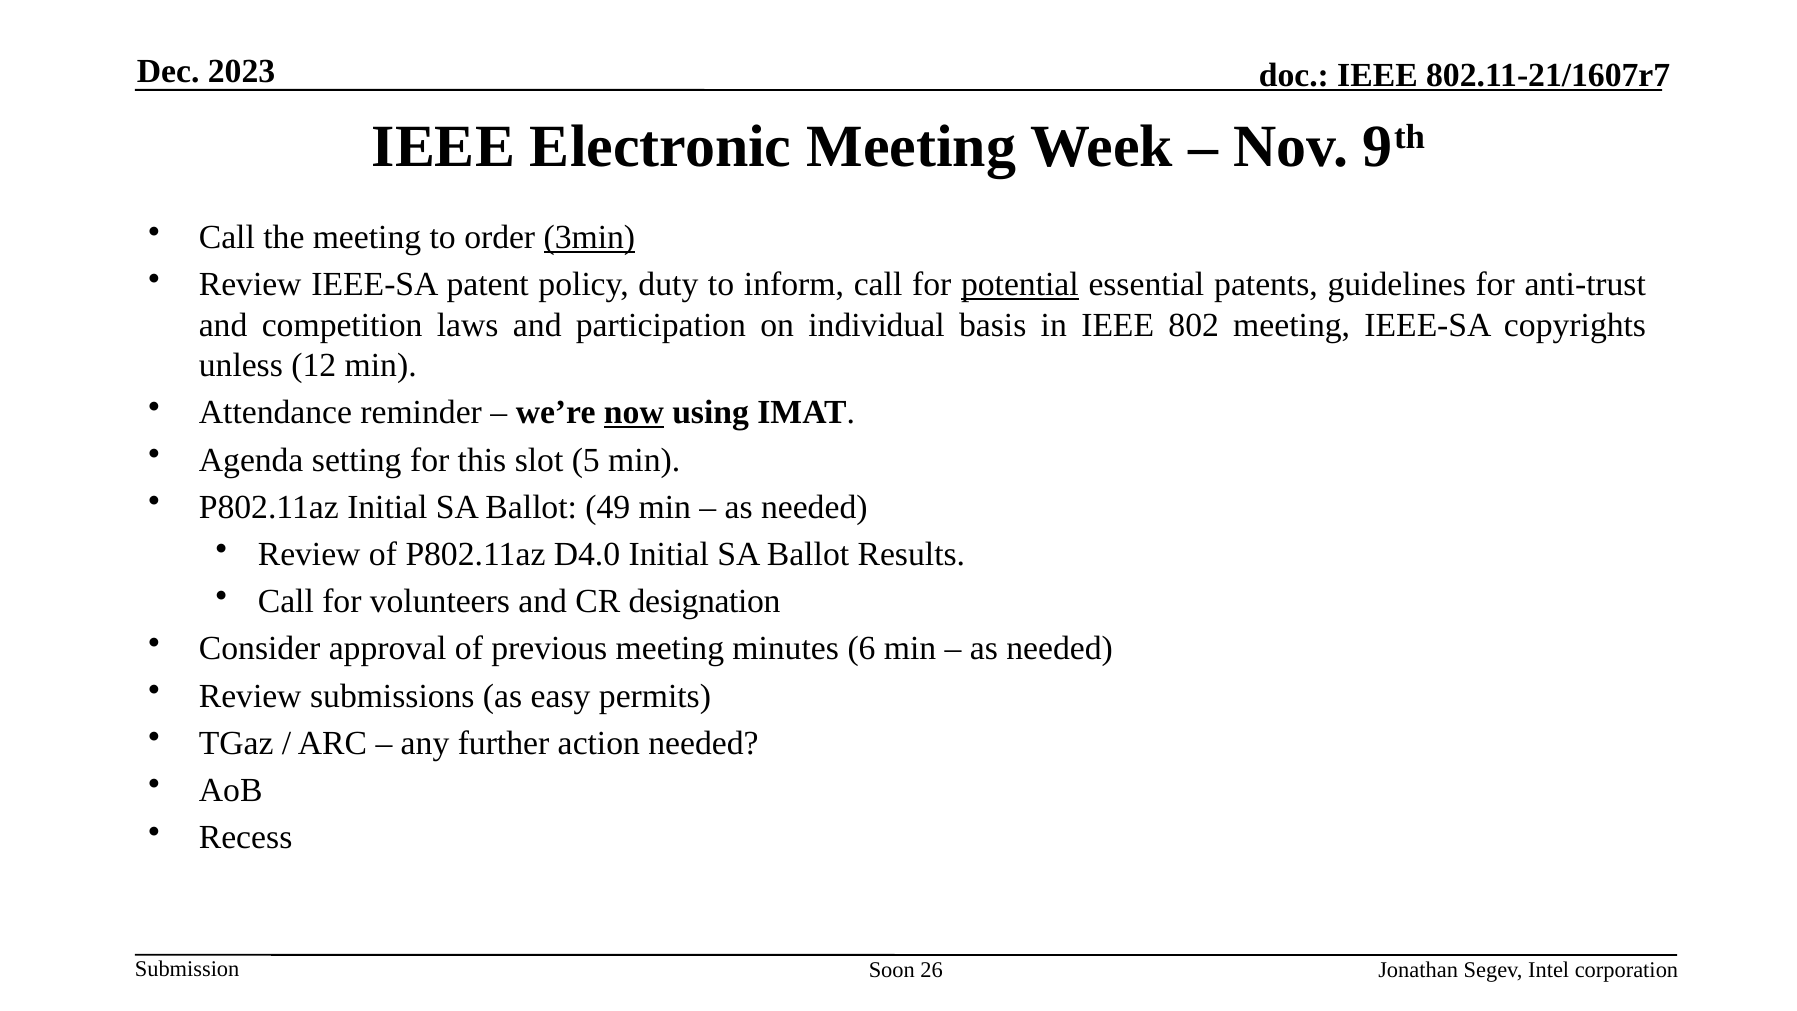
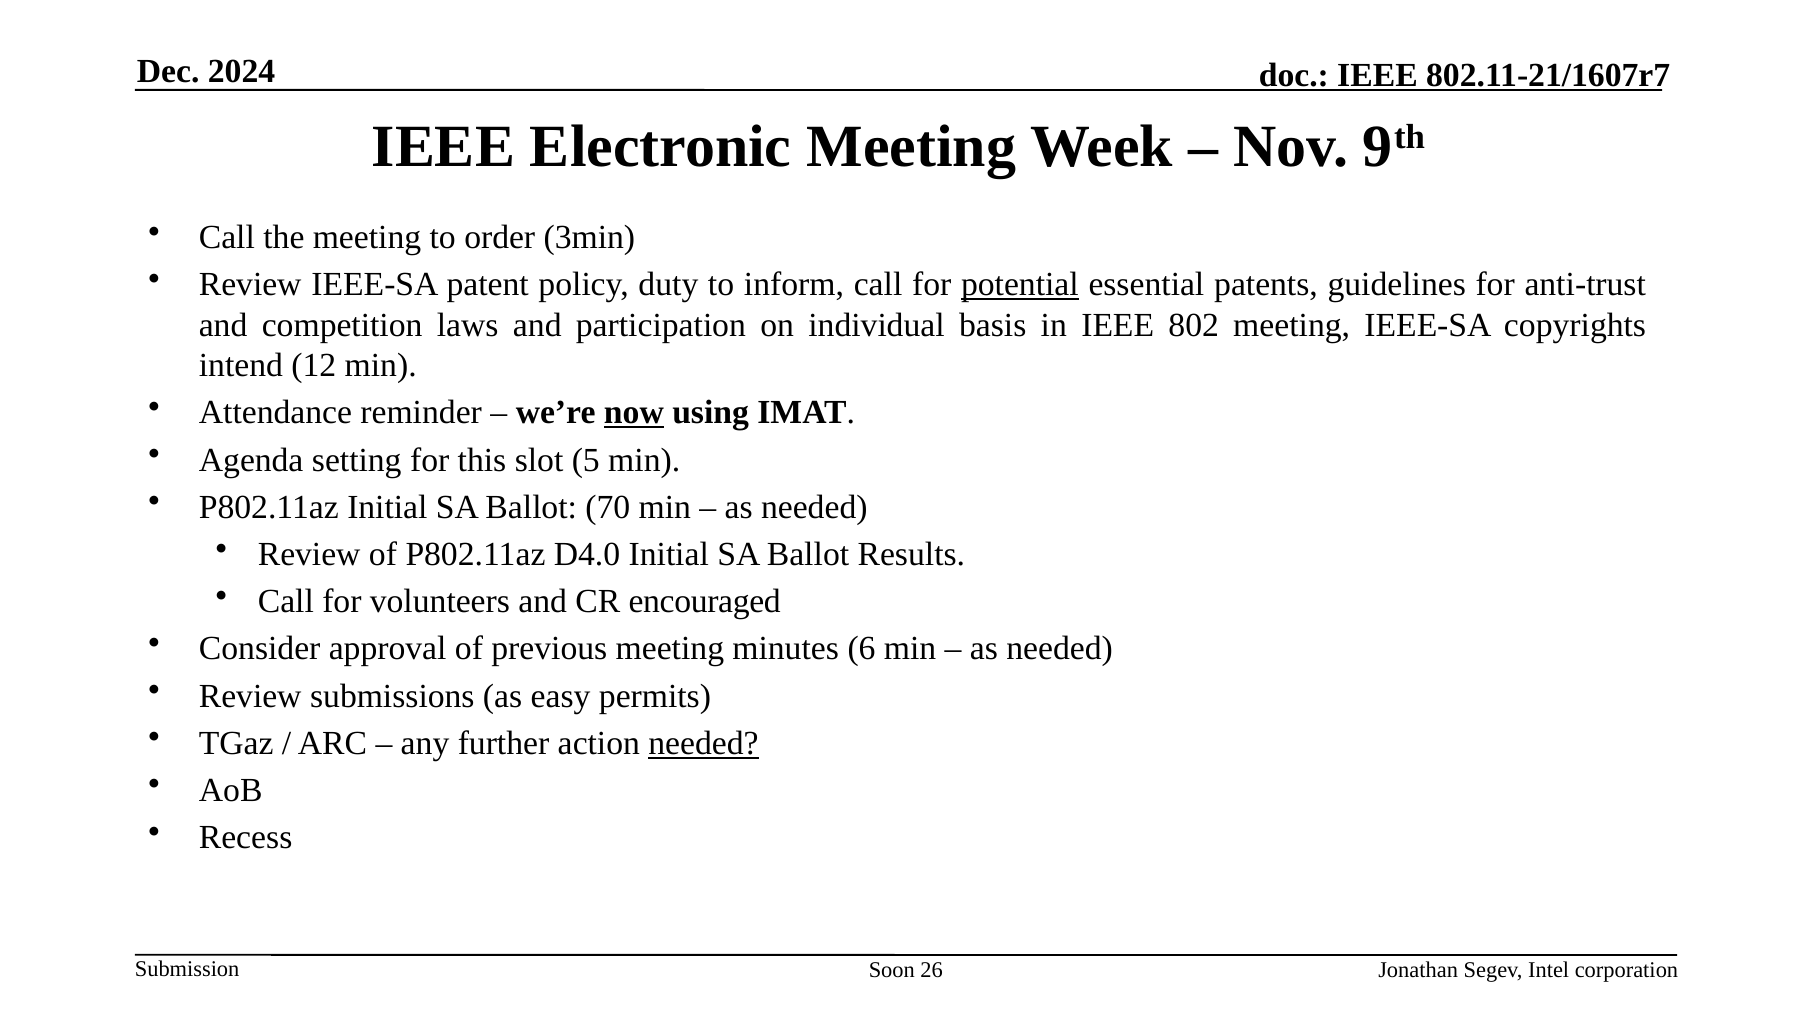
2023: 2023 -> 2024
3min underline: present -> none
unless: unless -> intend
49: 49 -> 70
designation: designation -> encouraged
needed at (703, 743) underline: none -> present
